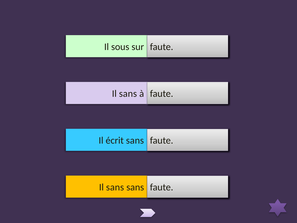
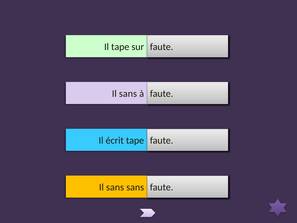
Il sous: sous -> tape
écrit sans: sans -> tape
